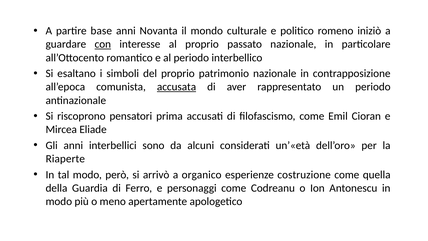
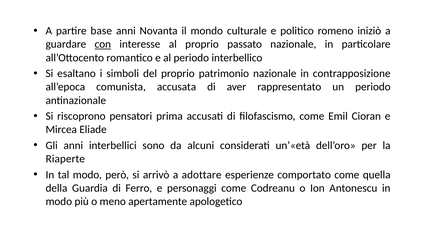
accusata underline: present -> none
organico: organico -> adottare
costruzione: costruzione -> comportato
